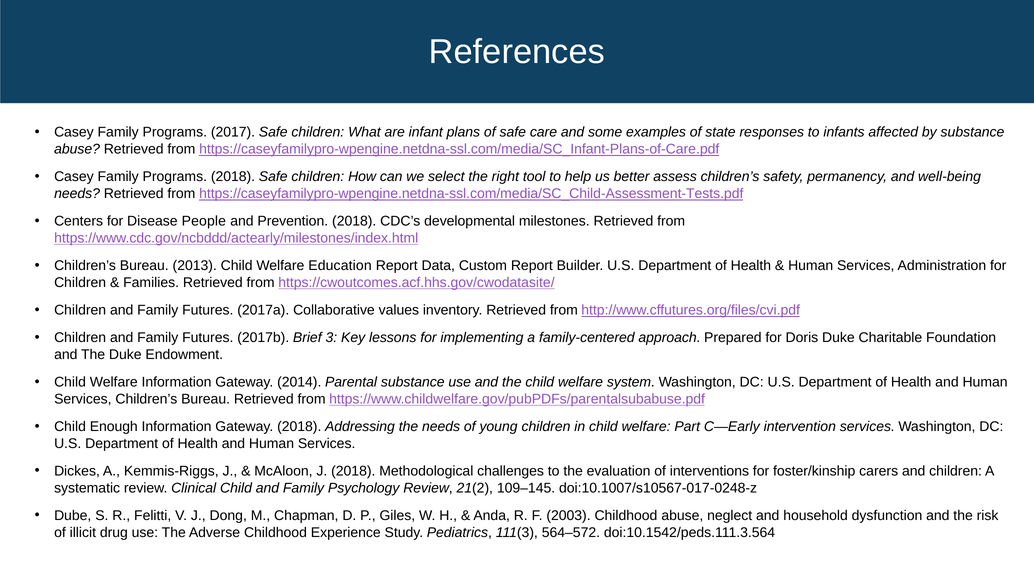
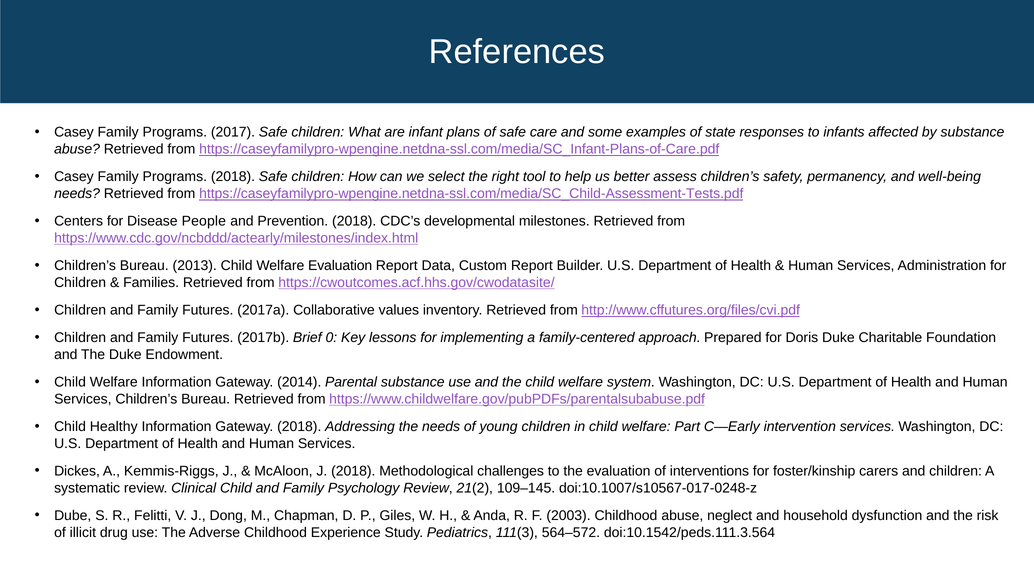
Welfare Education: Education -> Evaluation
3: 3 -> 0
Enough: Enough -> Healthy
